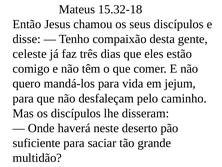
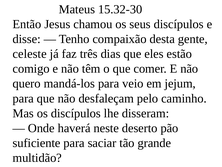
15.32-18: 15.32-18 -> 15.32-30
vida: vida -> veio
